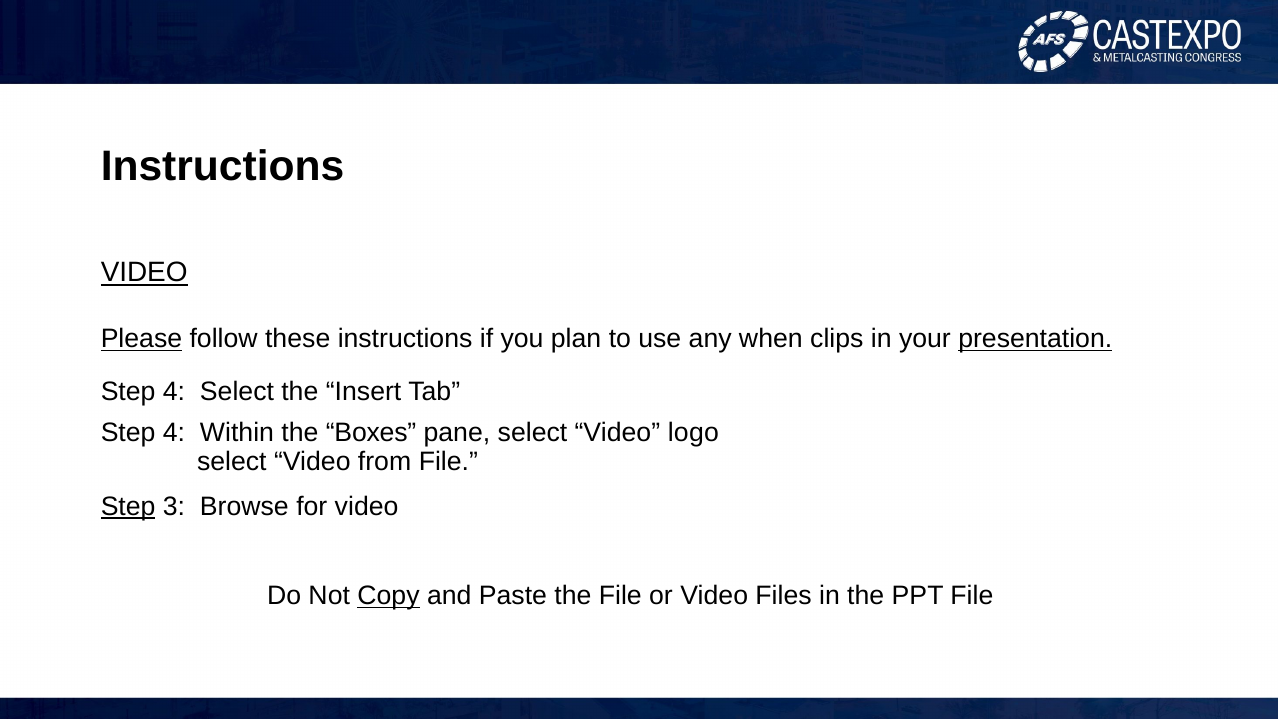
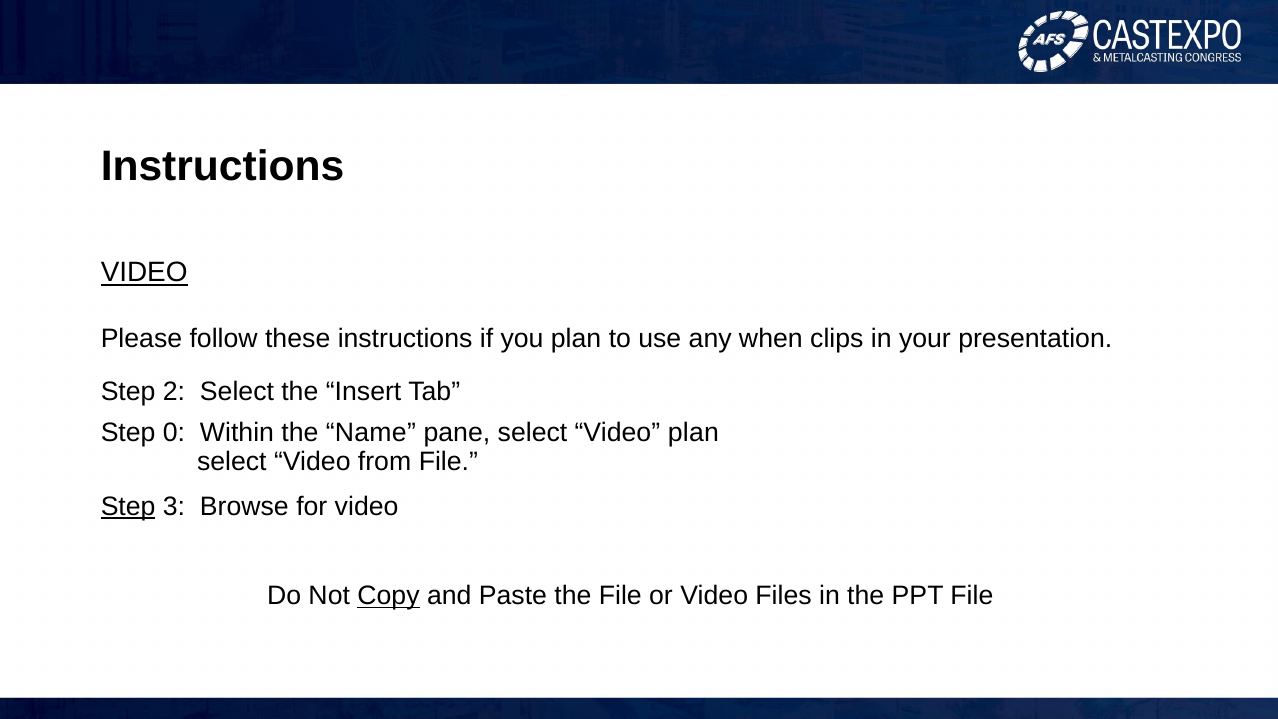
Please underline: present -> none
presentation underline: present -> none
4 at (174, 391): 4 -> 2
4 at (174, 433): 4 -> 0
Boxes: Boxes -> Name
Video logo: logo -> plan
